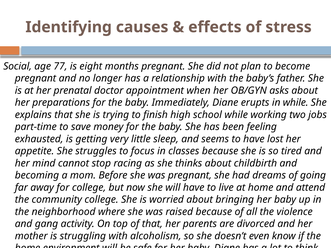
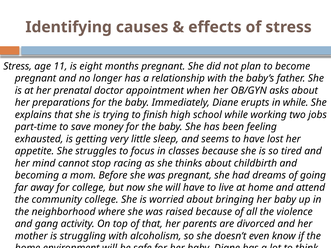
Social at (18, 66): Social -> Stress
77: 77 -> 11
